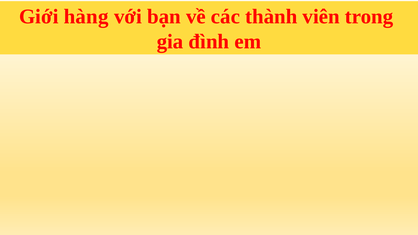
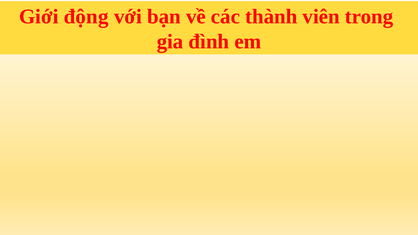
hàng: hàng -> động
